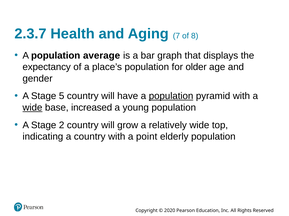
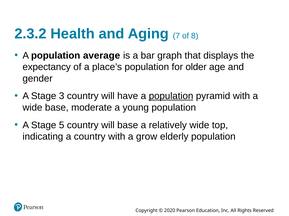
2.3.7: 2.3.7 -> 2.3.2
5: 5 -> 3
wide at (32, 108) underline: present -> none
increased: increased -> moderate
2: 2 -> 5
will grow: grow -> base
point: point -> grow
